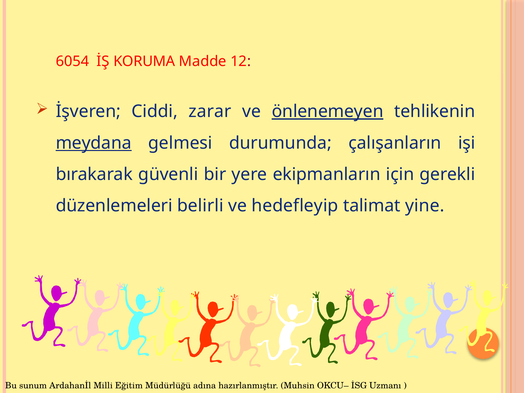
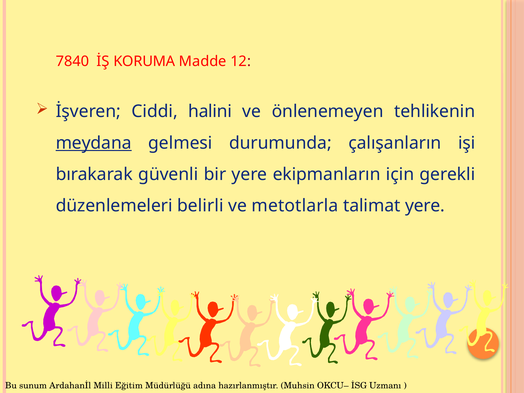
6054: 6054 -> 7840
zarar: zarar -> halini
önlenemeyen underline: present -> none
hedefleyip: hedefleyip -> metotlarla
talimat yine: yine -> yere
